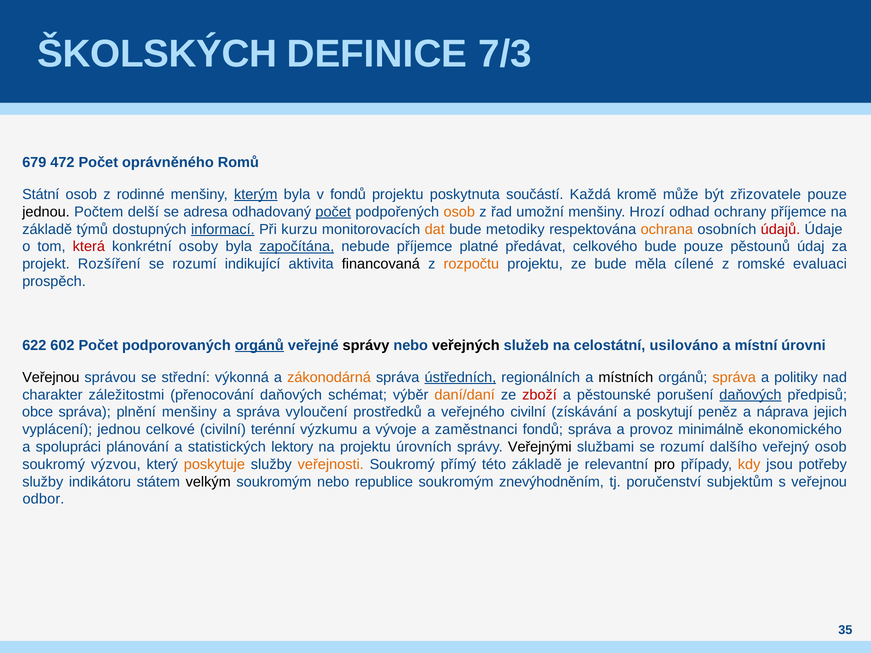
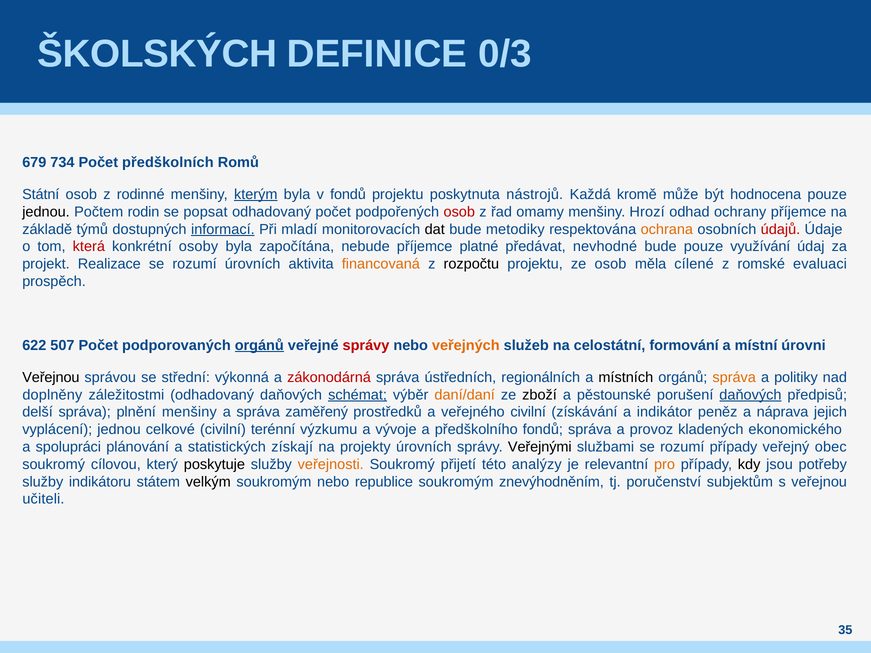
7/3: 7/3 -> 0/3
472: 472 -> 734
oprávněného: oprávněného -> předškolních
součástí: součástí -> nástrojů
zřizovatele: zřizovatele -> hodnocena
delší: delší -> rodin
adresa: adresa -> popsat
počet at (333, 212) underline: present -> none
osob at (459, 212) colour: orange -> red
umožní: umožní -> omamy
kurzu: kurzu -> mladí
dat colour: orange -> black
započítána underline: present -> none
celkového: celkového -> nevhodné
pěstounů: pěstounů -> využívání
Rozšíření: Rozšíření -> Realizace
rozumí indikující: indikující -> úrovních
financovaná colour: black -> orange
rozpočtu colour: orange -> black
ze bude: bude -> osob
602: 602 -> 507
správy at (366, 345) colour: black -> red
veřejných colour: black -> orange
usilováno: usilováno -> formování
zákonodárná colour: orange -> red
ústředních underline: present -> none
charakter: charakter -> doplněny
záležitostmi přenocování: přenocování -> odhadovaný
schémat underline: none -> present
zboží colour: red -> black
obce: obce -> delší
vyloučení: vyloučení -> zaměřený
poskytují: poskytují -> indikátor
zaměstnanci: zaměstnanci -> předškolního
minimálně: minimálně -> kladených
lektory: lektory -> získají
na projektu: projektu -> projekty
rozumí dalšího: dalšího -> případy
veřejný osob: osob -> obec
výzvou: výzvou -> cílovou
poskytuje colour: orange -> black
přímý: přímý -> přijetí
této základě: základě -> analýzy
pro colour: black -> orange
kdy colour: orange -> black
odbor: odbor -> učiteli
